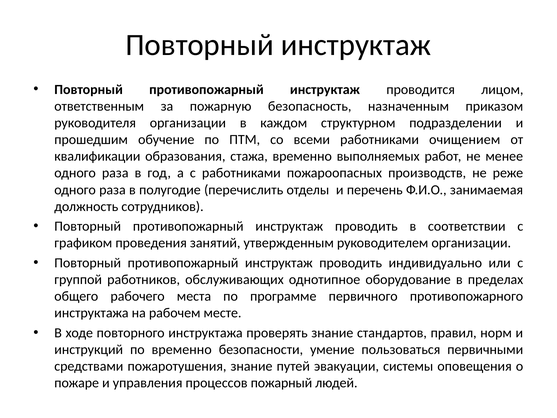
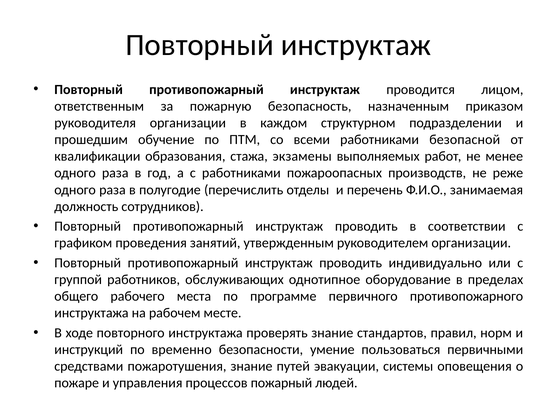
очищением: очищением -> безопасной
стажа временно: временно -> экзамены
